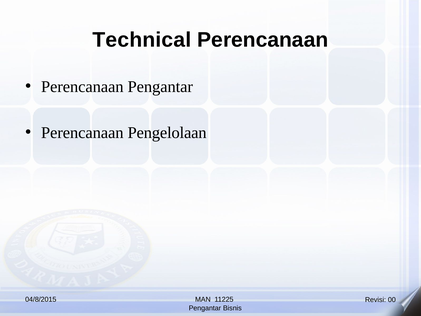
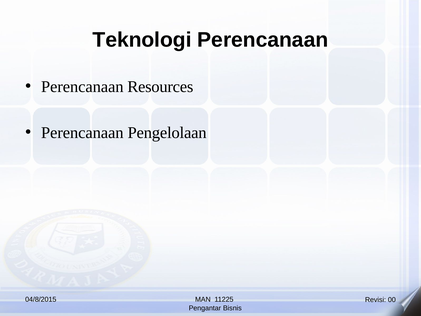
Technical: Technical -> Teknologi
Perencanaan Pengantar: Pengantar -> Resources
